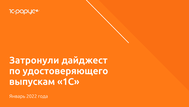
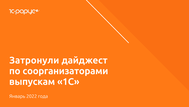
удостоверяющего: удостоверяющего -> соорганизаторами
